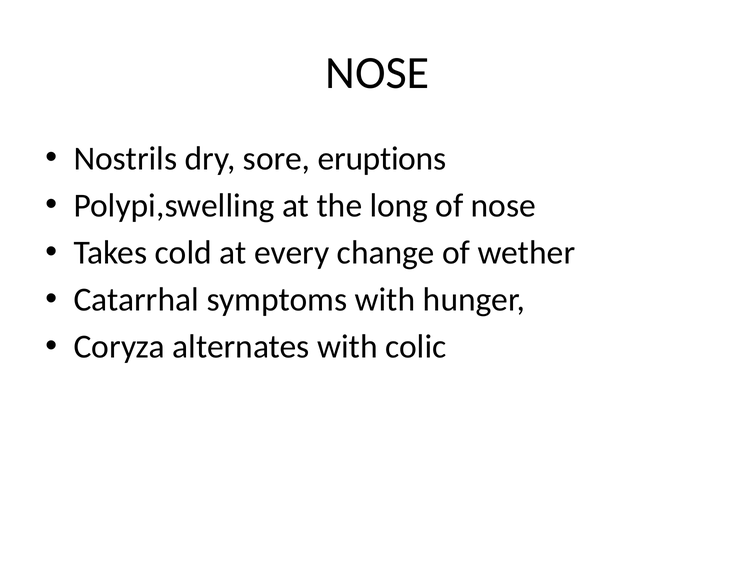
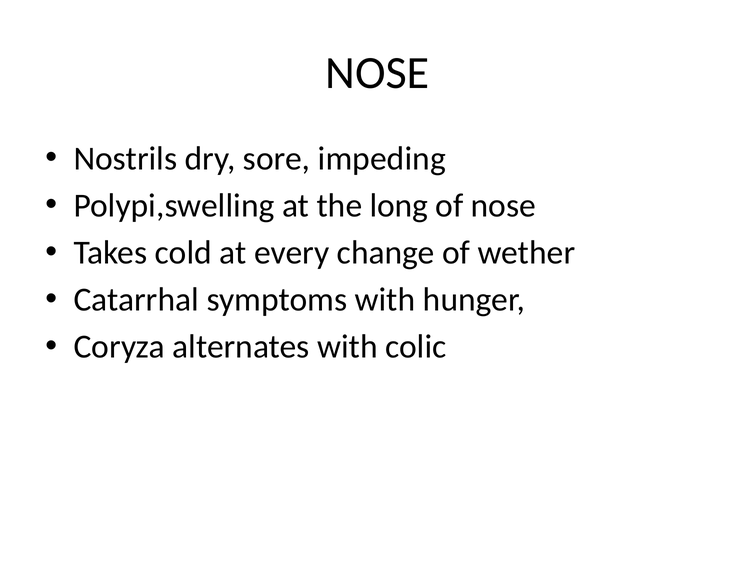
eruptions: eruptions -> impeding
